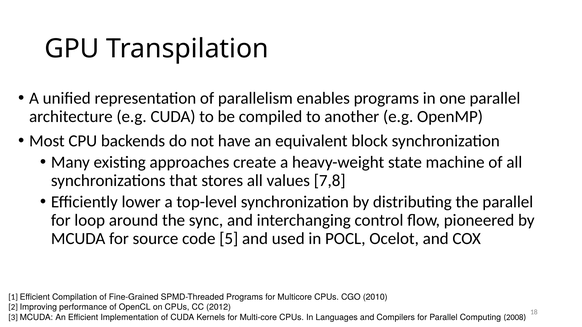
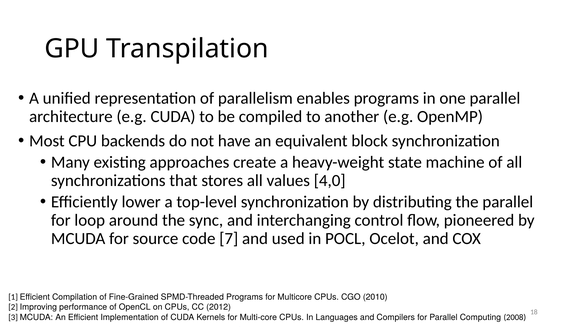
7,8: 7,8 -> 4,0
5: 5 -> 7
